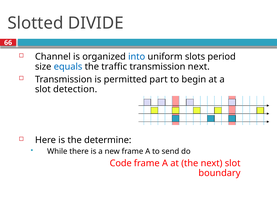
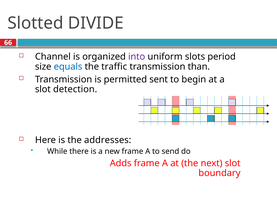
into colour: blue -> purple
transmission next: next -> than
part: part -> sent
determine: determine -> addresses
Code: Code -> Adds
